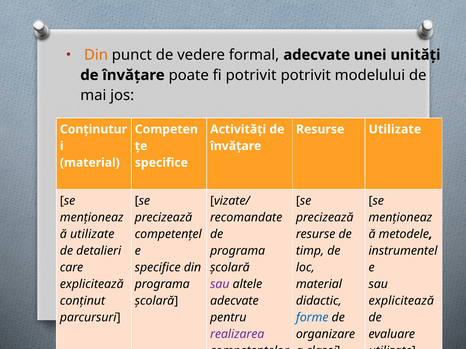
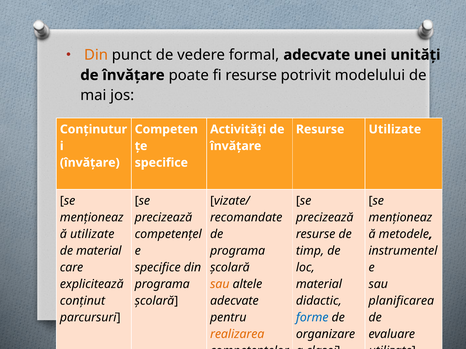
fi potrivit: potrivit -> resurse
material at (90, 163): material -> învăţare
de detalieri: detalieri -> material
sau at (220, 284) colour: purple -> orange
explicitează at (401, 301): explicitează -> planificarea
realizarea colour: purple -> orange
